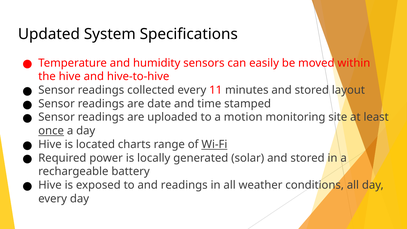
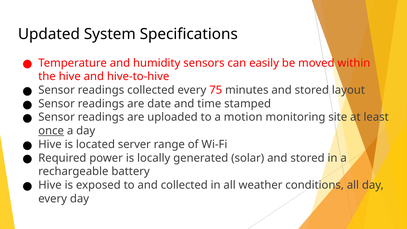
11: 11 -> 75
charts: charts -> server
Wi-Fi underline: present -> none
and readings: readings -> collected
